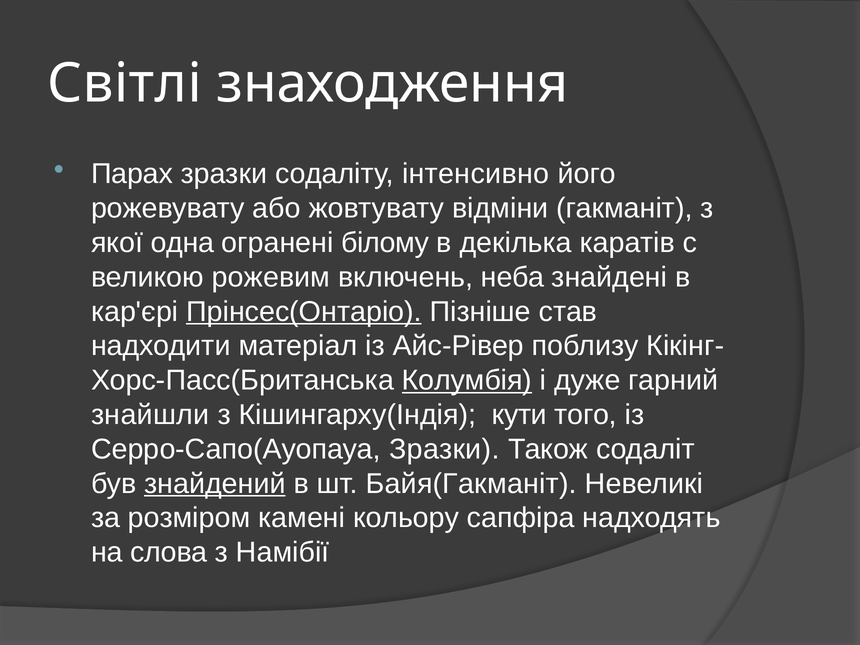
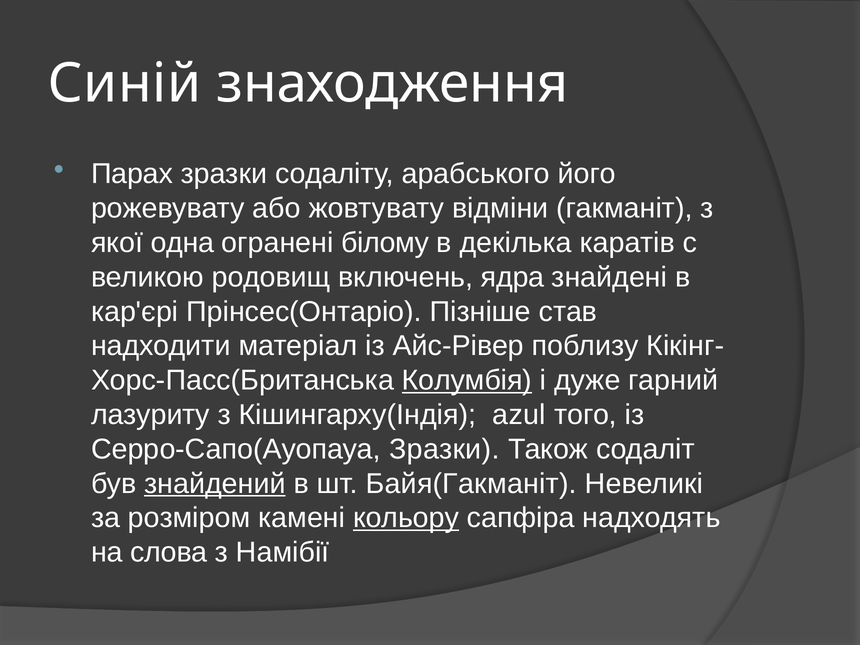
Світлі: Світлі -> Синій
інтенсивно: інтенсивно -> арабського
рожевим: рожевим -> родовищ
неба: неба -> ядра
Прінсес(Онтаріо underline: present -> none
знайшли: знайшли -> лазуриту
кути: кути -> azul
кольору underline: none -> present
